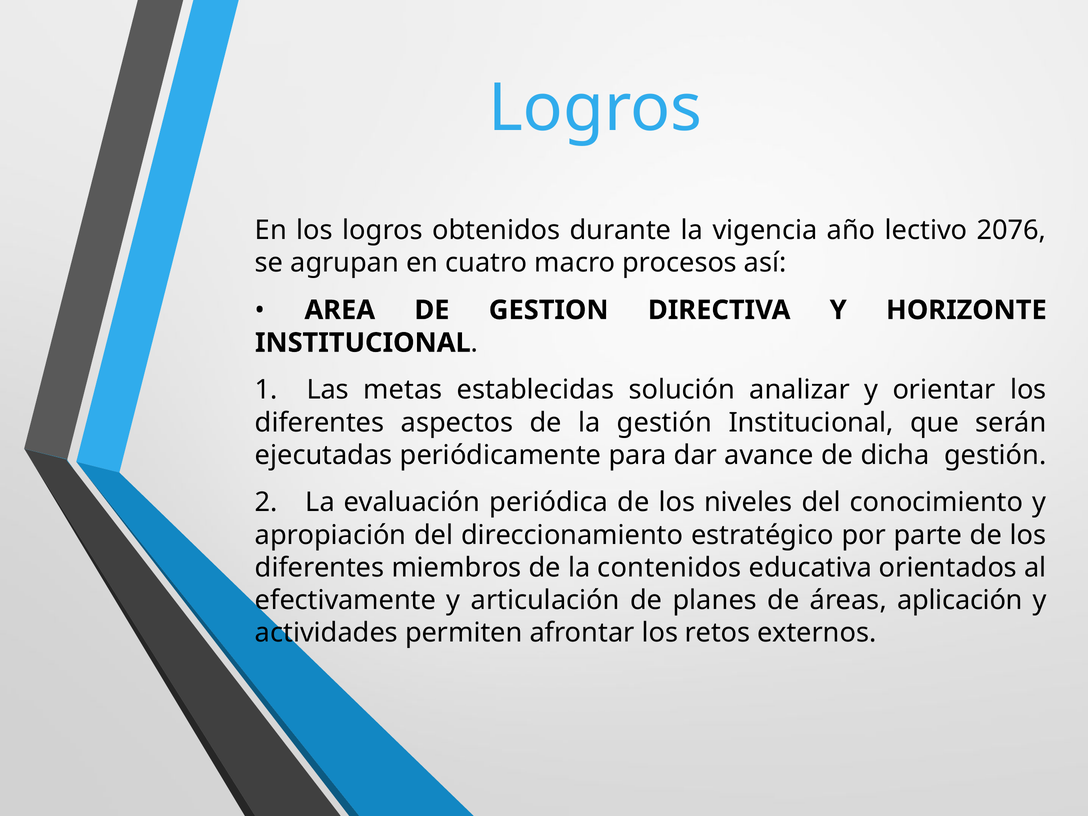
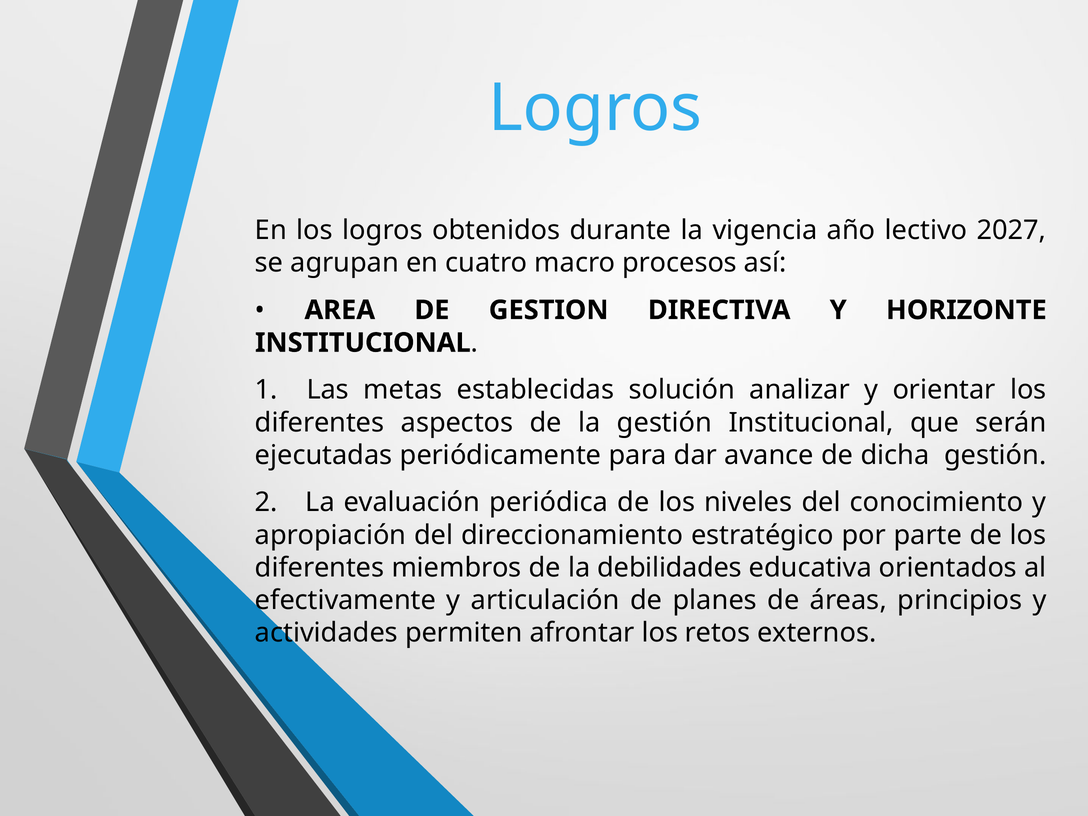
2076: 2076 -> 2027
contenidos: contenidos -> debilidades
aplicación: aplicación -> principios
